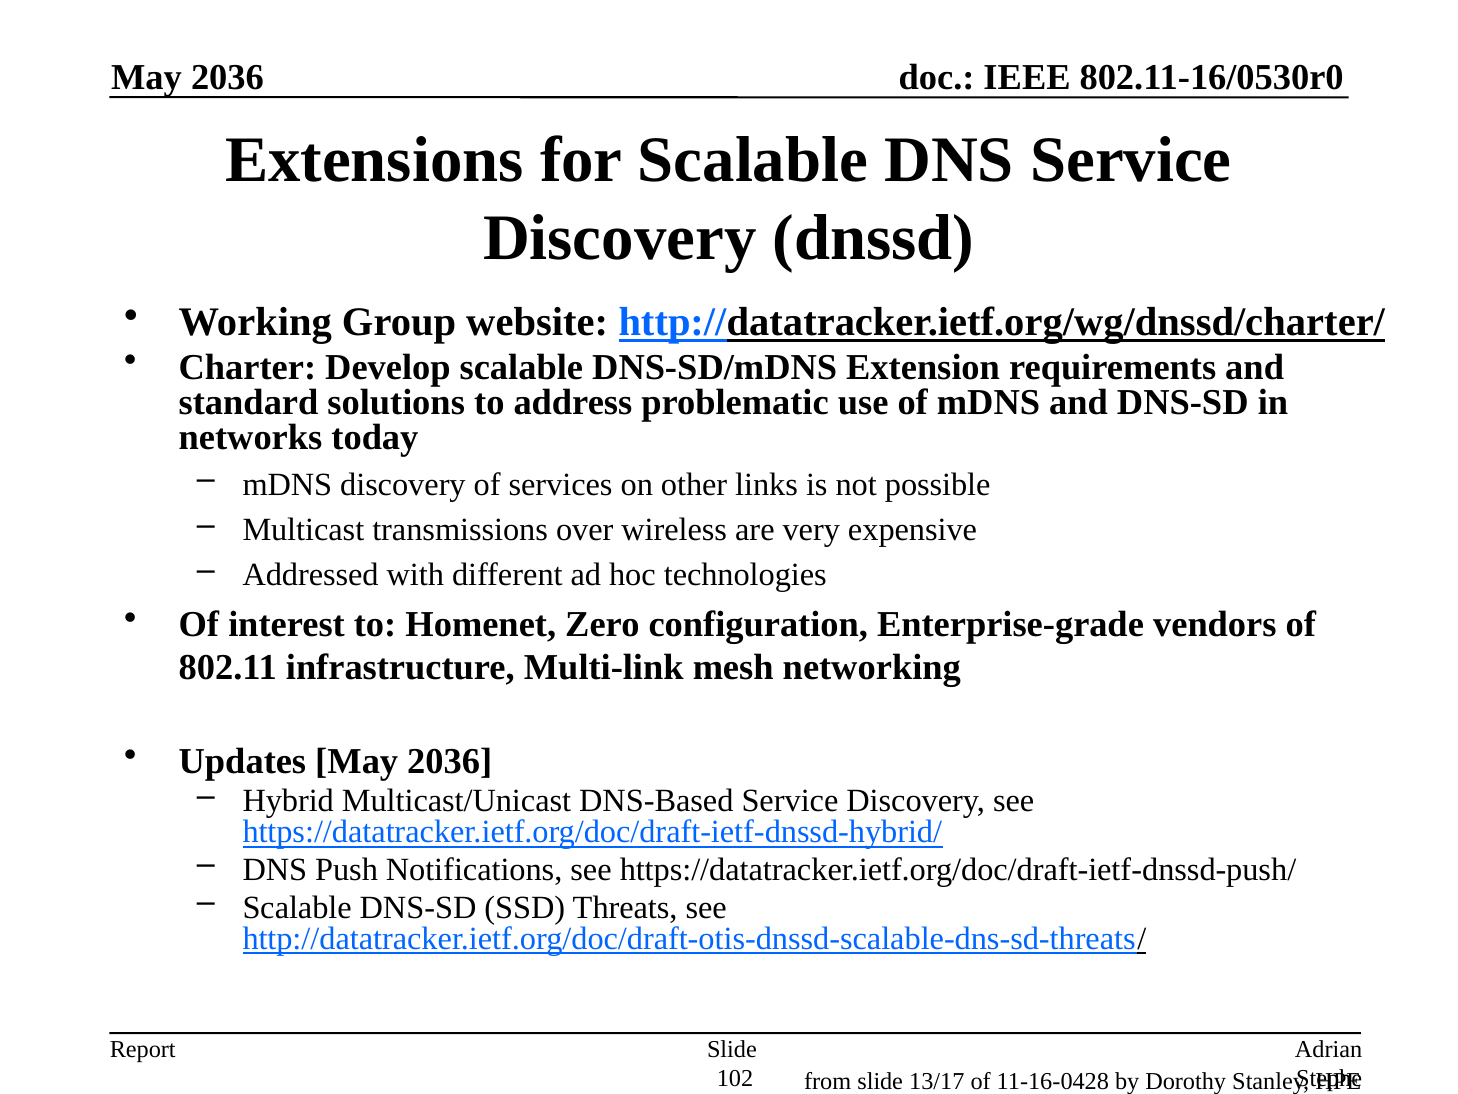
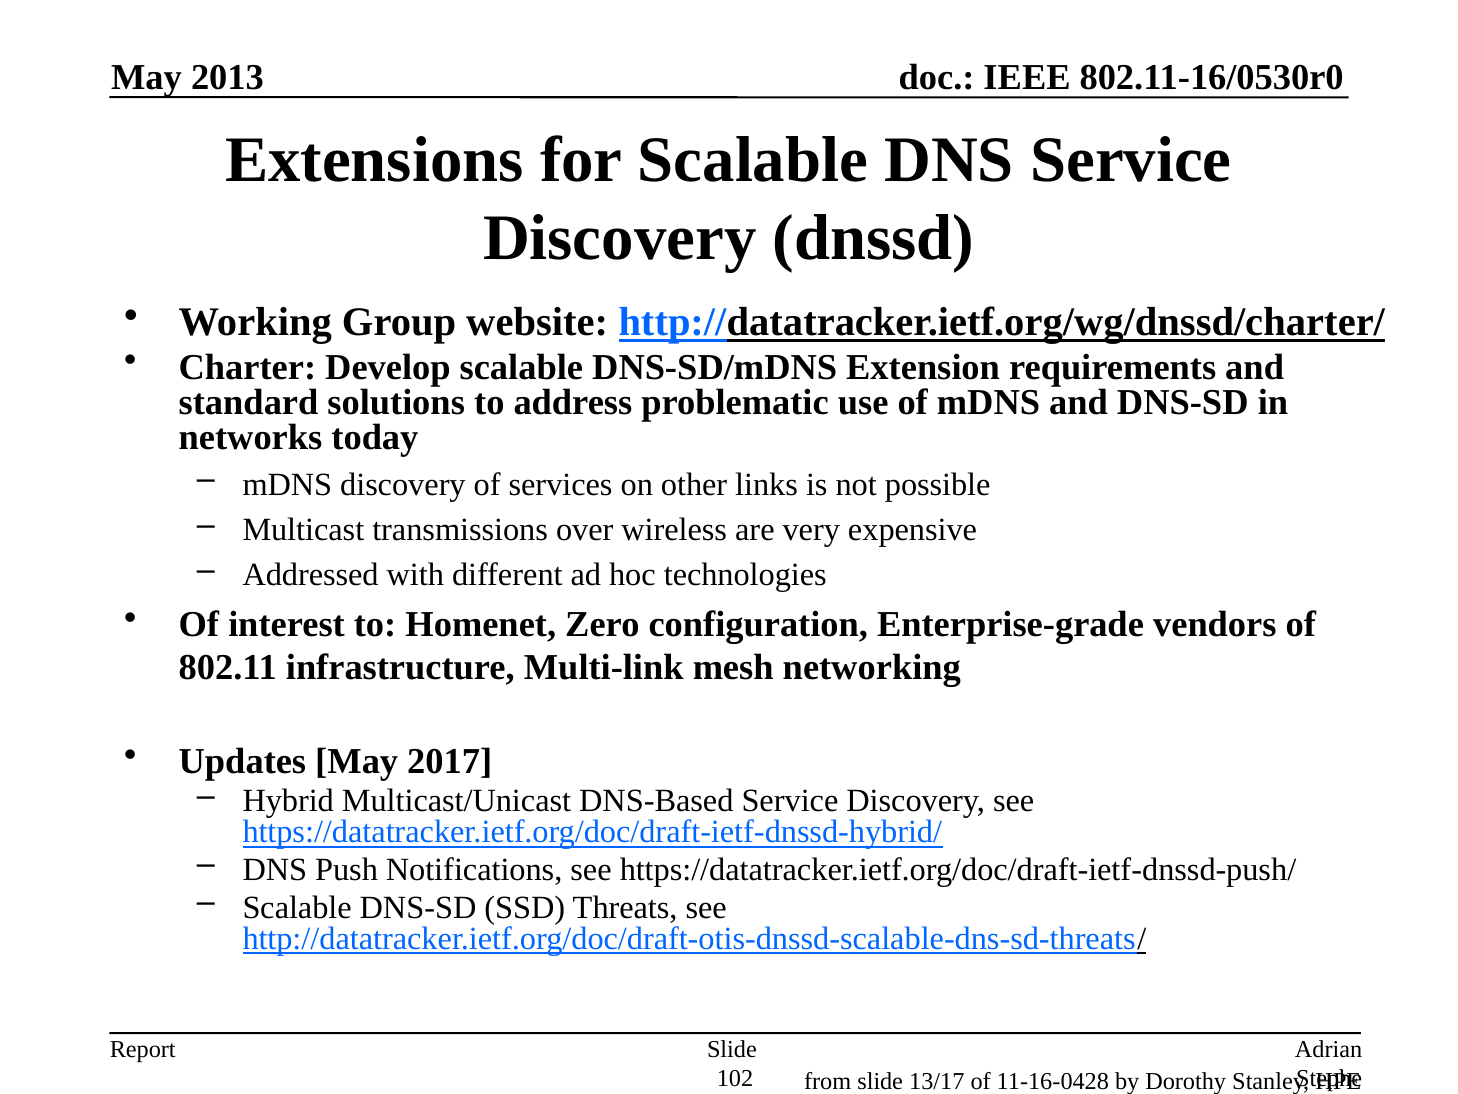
2036 at (227, 78): 2036 -> 2013
Updates May 2036: 2036 -> 2017
